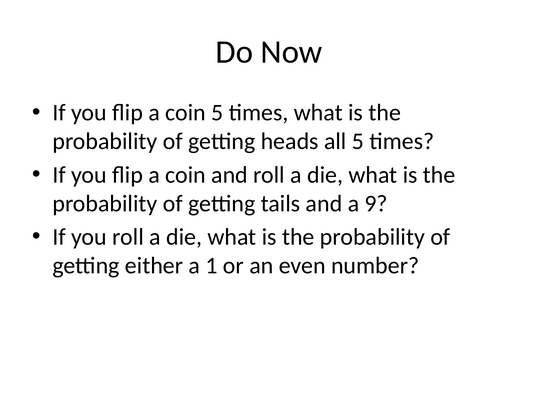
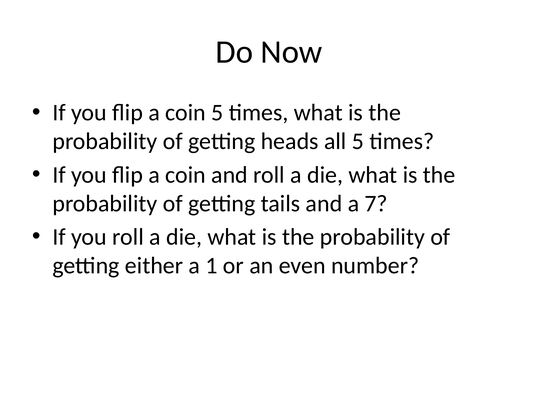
9: 9 -> 7
